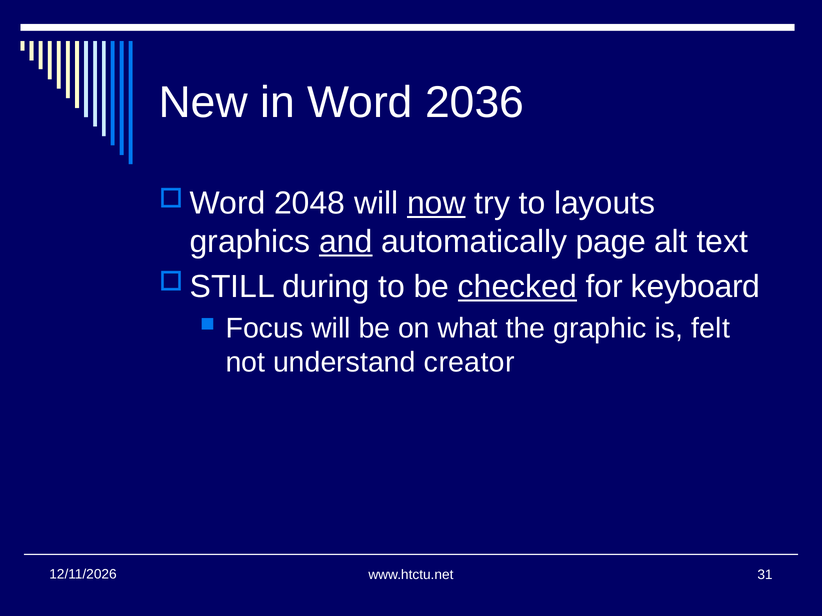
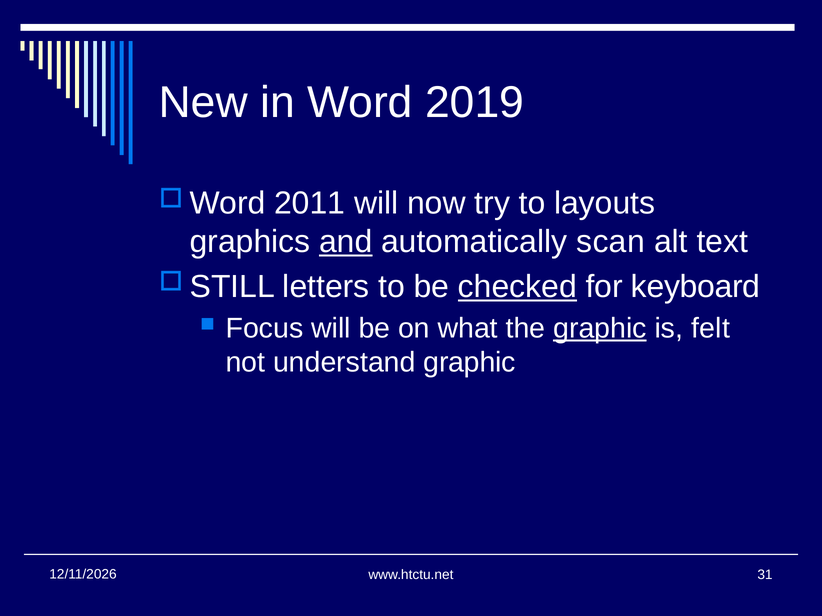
2036: 2036 -> 2019
2048: 2048 -> 2011
now underline: present -> none
page: page -> scan
during: during -> letters
graphic at (600, 329) underline: none -> present
understand creator: creator -> graphic
